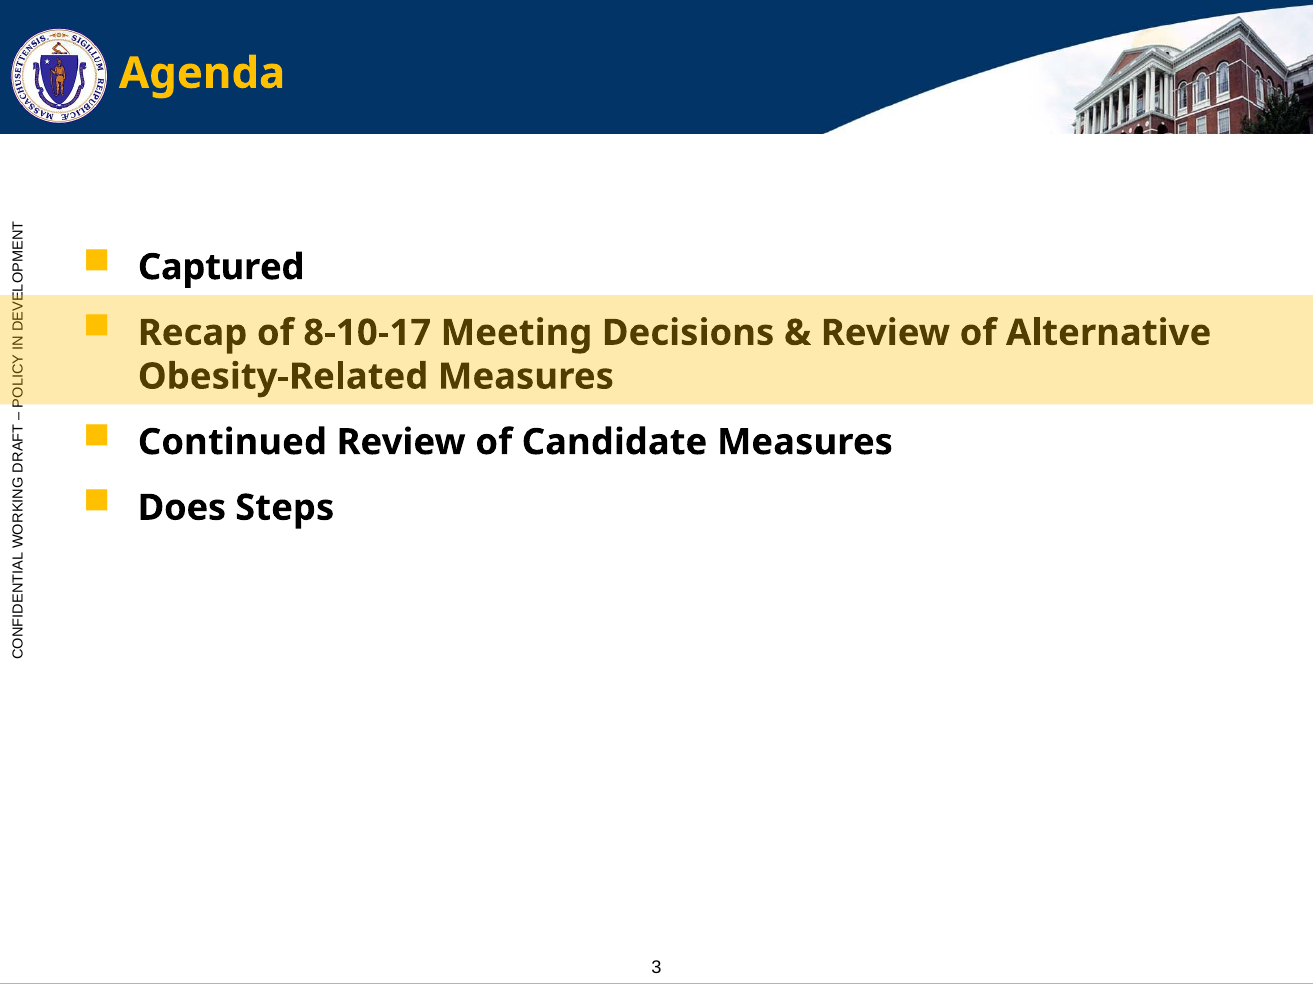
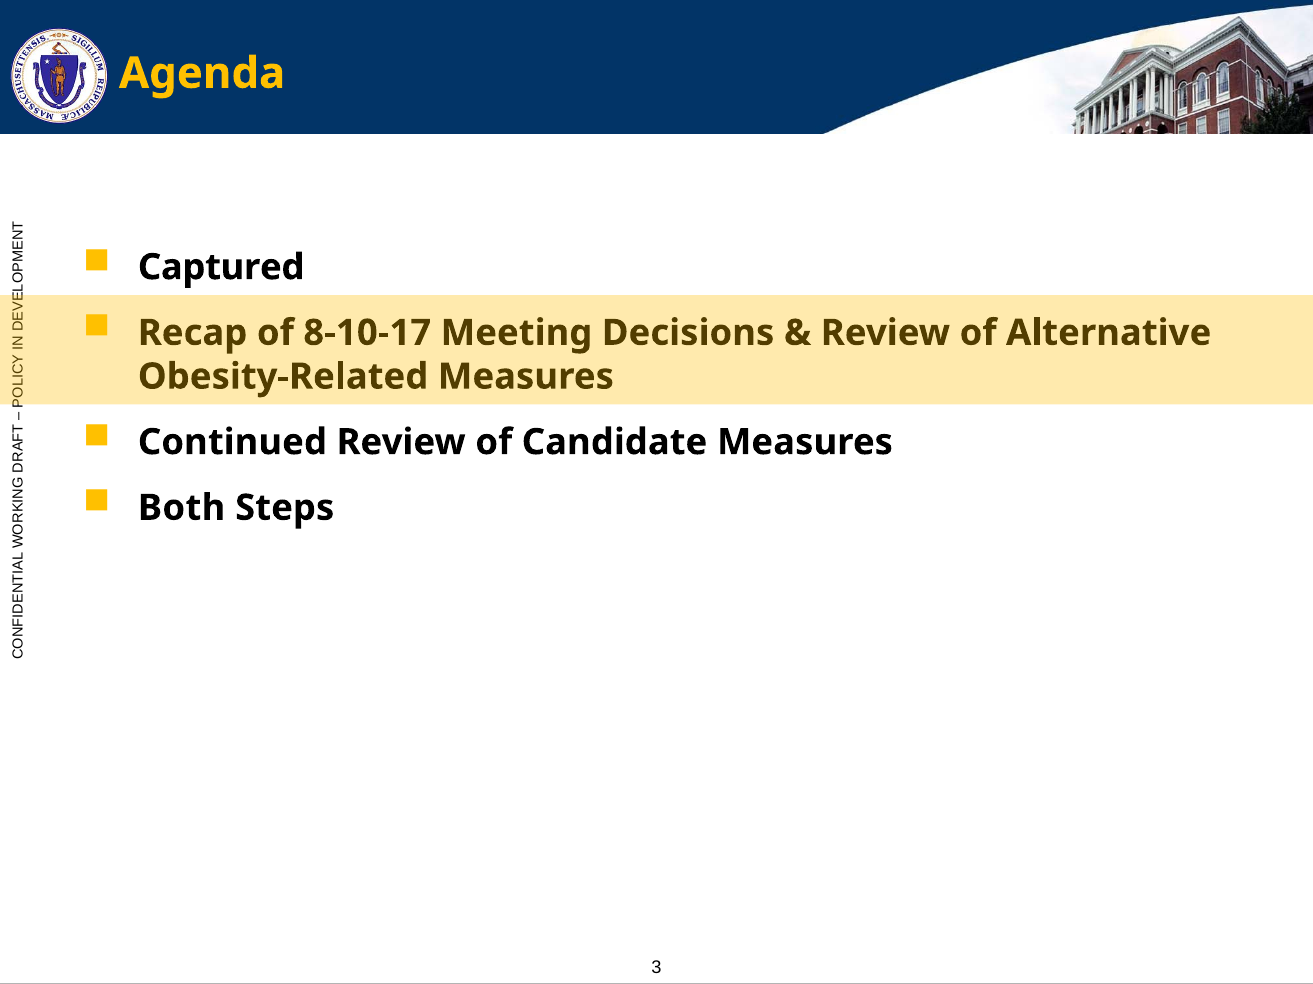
Does: Does -> Both
